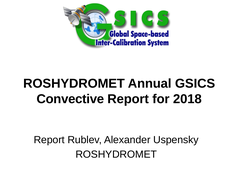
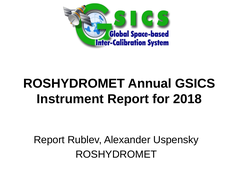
Convective: Convective -> Instrument
